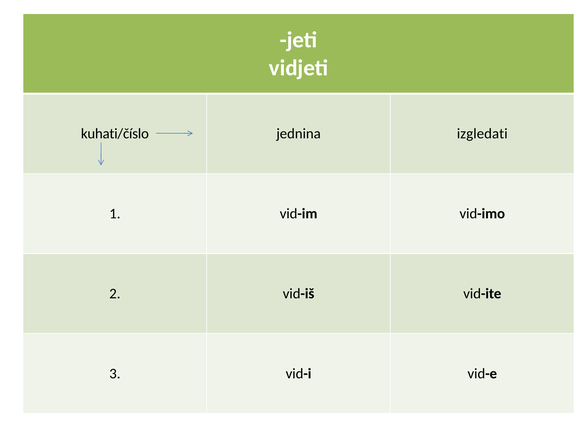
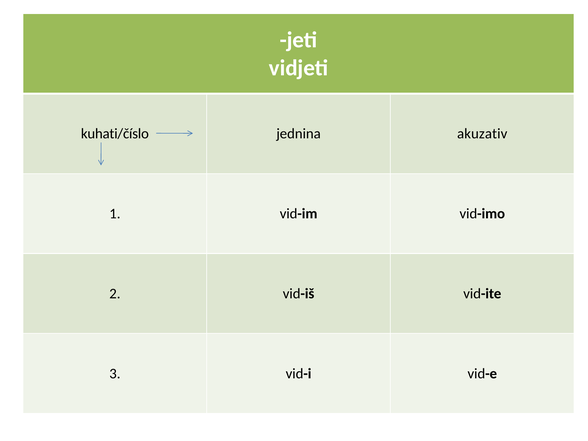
izgledati: izgledati -> akuzativ
